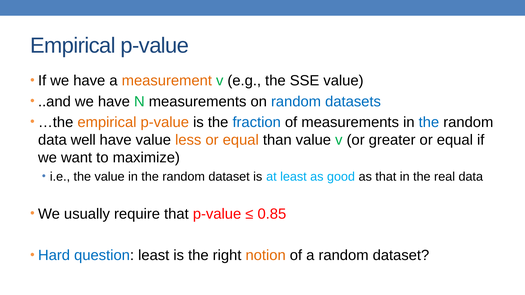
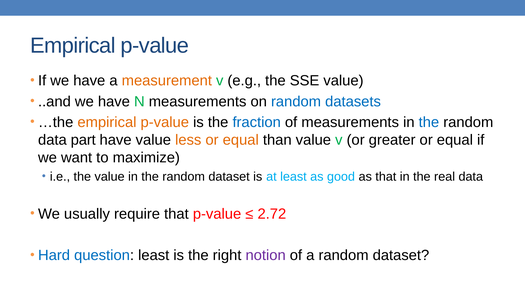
well: well -> part
0.85: 0.85 -> 2.72
notion colour: orange -> purple
